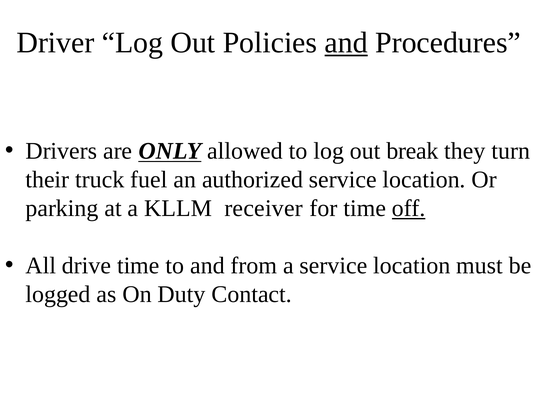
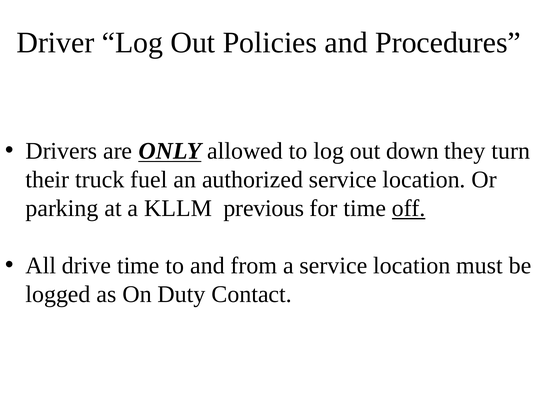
and at (346, 43) underline: present -> none
break: break -> down
receiver: receiver -> previous
